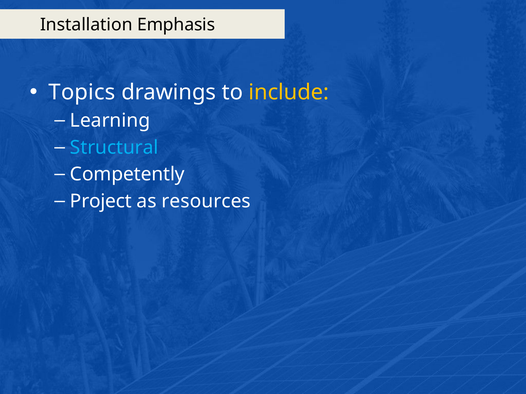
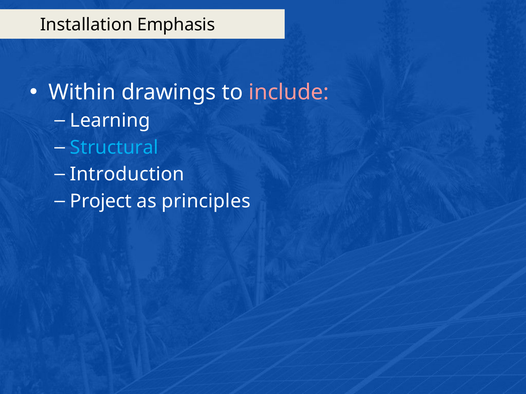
Topics: Topics -> Within
include colour: yellow -> pink
Competently: Competently -> Introduction
resources: resources -> principles
